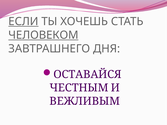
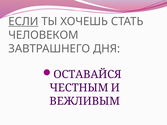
ЧЕЛОВЕКОМ underline: present -> none
